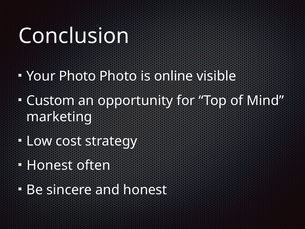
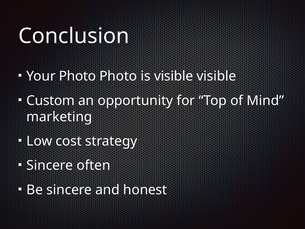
is online: online -> visible
Honest at (50, 165): Honest -> Sincere
